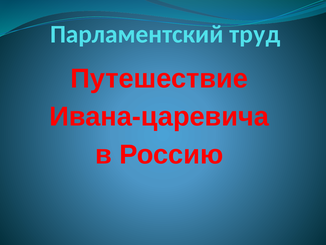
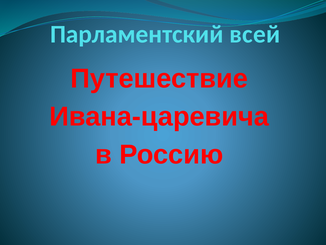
труд: труд -> всей
